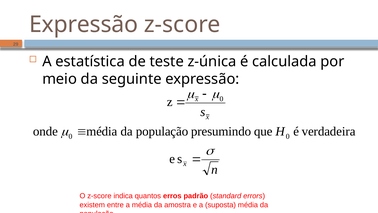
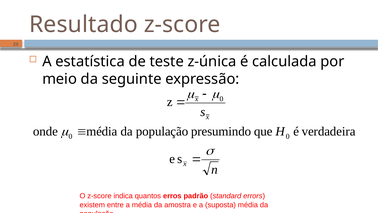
Expressão at (84, 24): Expressão -> Resultado
